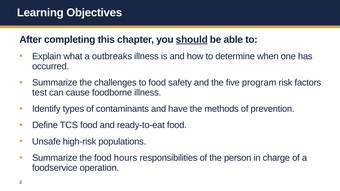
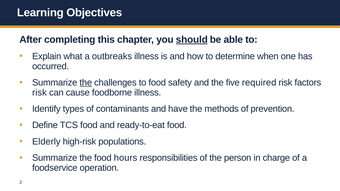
the at (86, 83) underline: none -> present
program: program -> required
test at (40, 93): test -> risk
Unsafe: Unsafe -> Elderly
